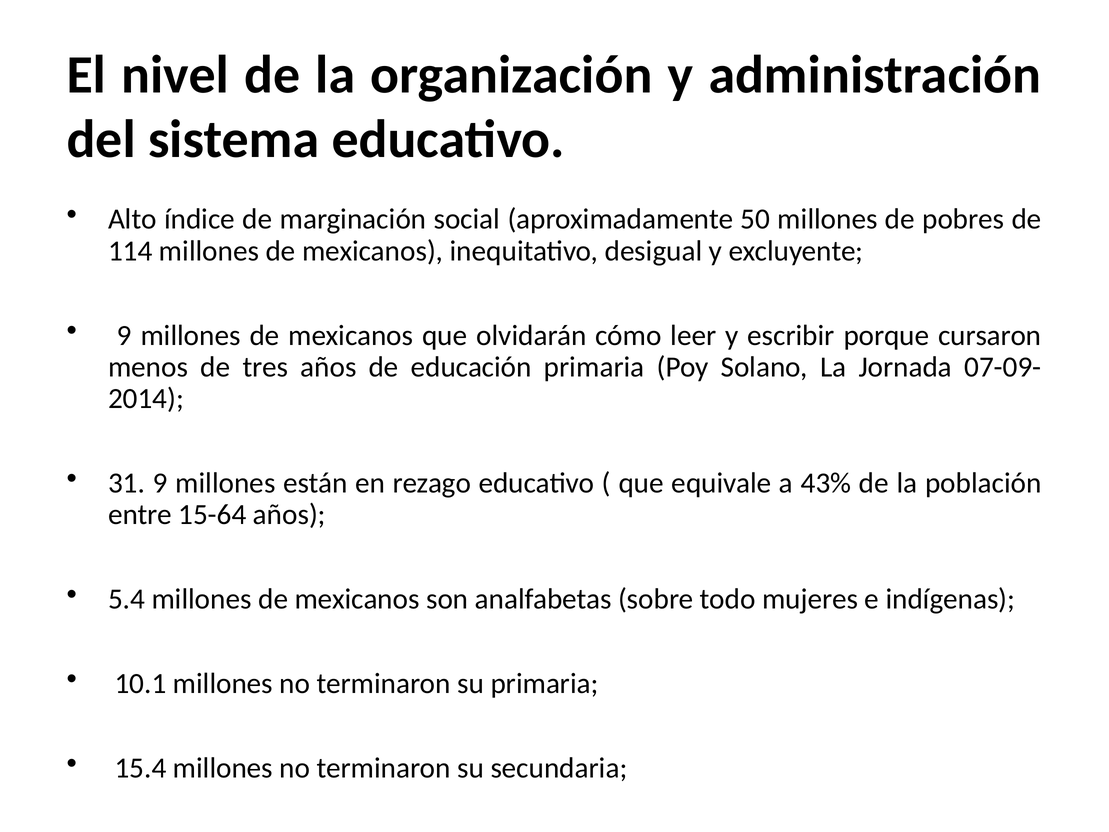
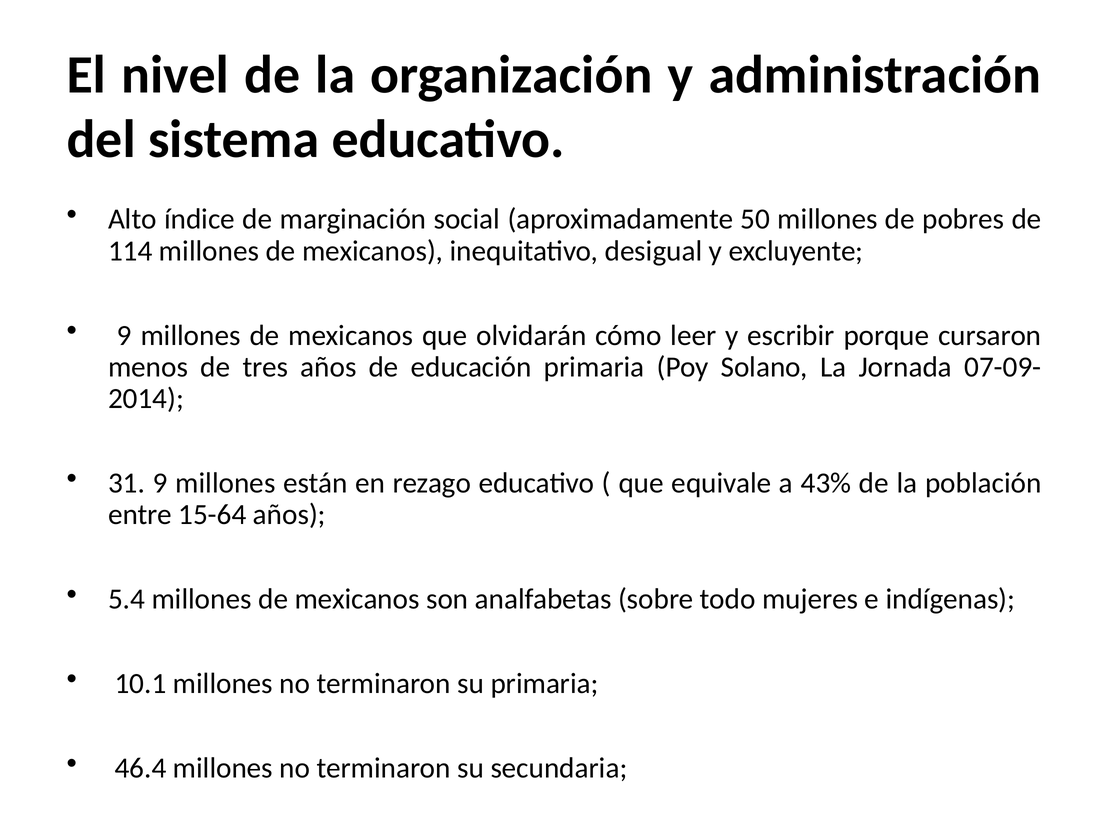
15.4: 15.4 -> 46.4
